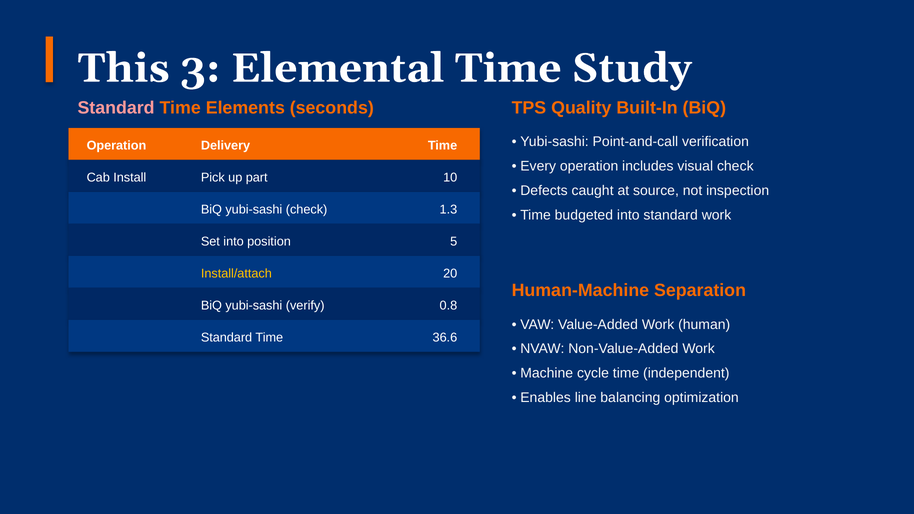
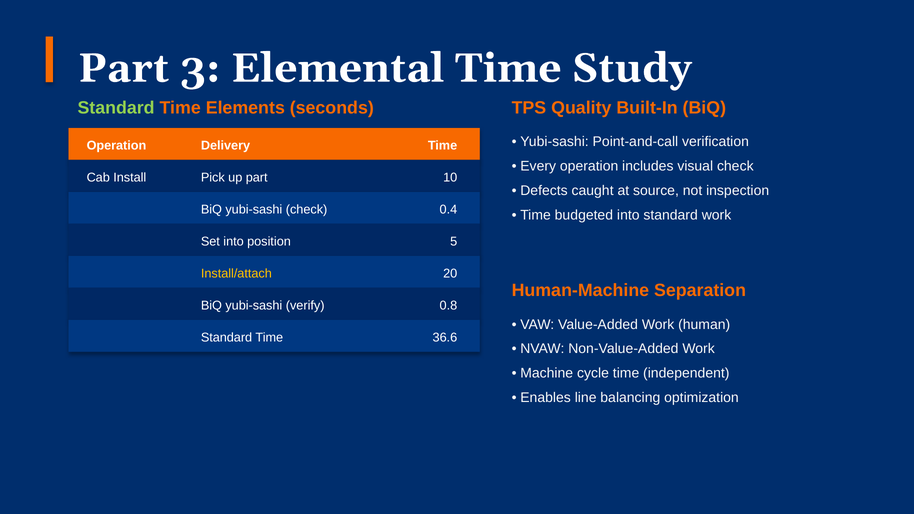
This at (124, 68): This -> Part
Standard at (116, 108) colour: pink -> light green
1.3: 1.3 -> 0.4
